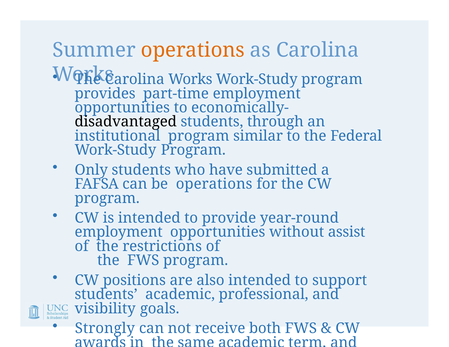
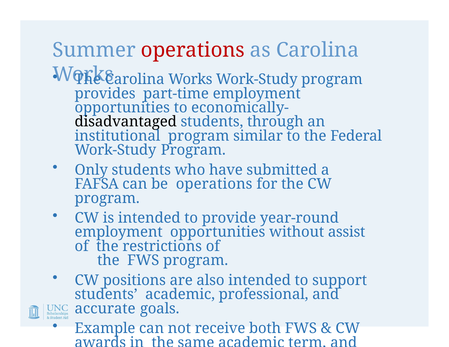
operations at (193, 50) colour: orange -> red
visibility: visibility -> accurate
Strongly: Strongly -> Example
